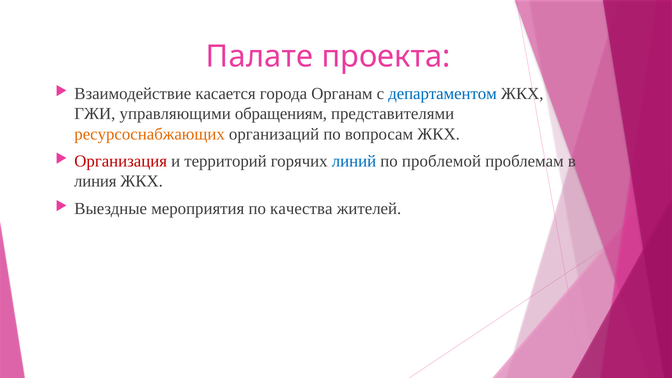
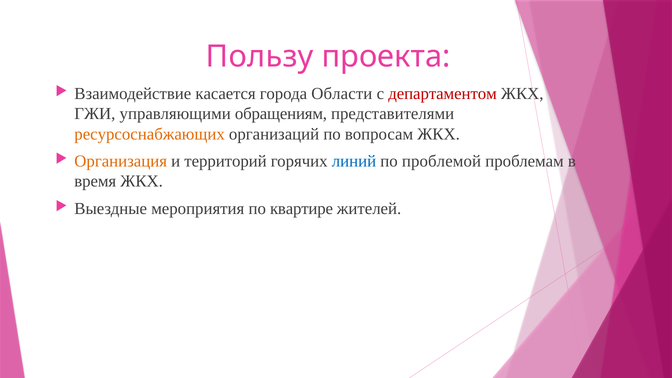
Палате: Палате -> Пользу
Органам: Органам -> Области
департаментом colour: blue -> red
Организация colour: red -> orange
линия: линия -> время
качества: качества -> квартире
